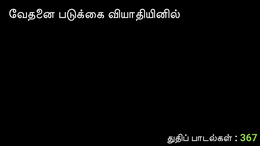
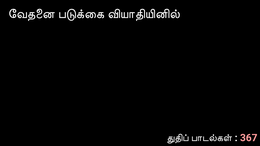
367 colour: light green -> pink
